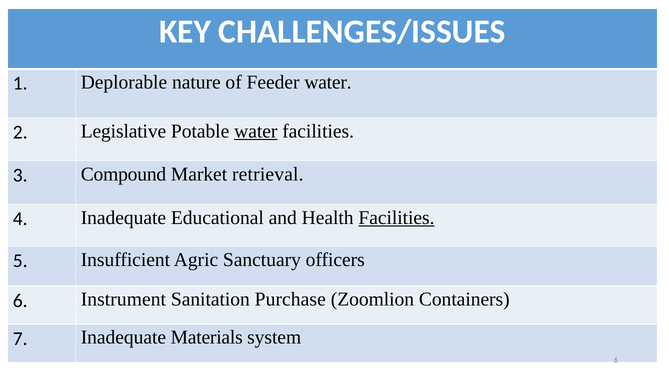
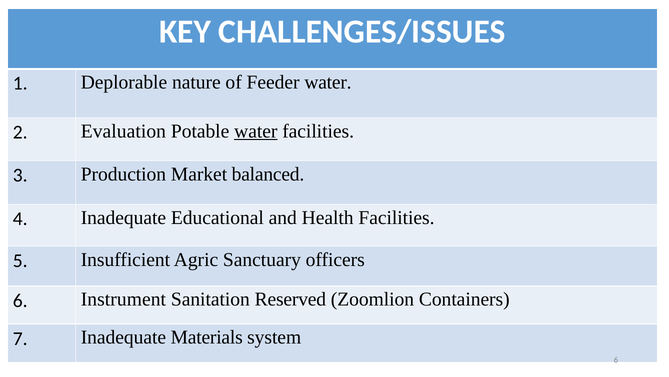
Legislative: Legislative -> Evaluation
Compound: Compound -> Production
retrieval: retrieval -> balanced
Facilities at (396, 217) underline: present -> none
Purchase: Purchase -> Reserved
